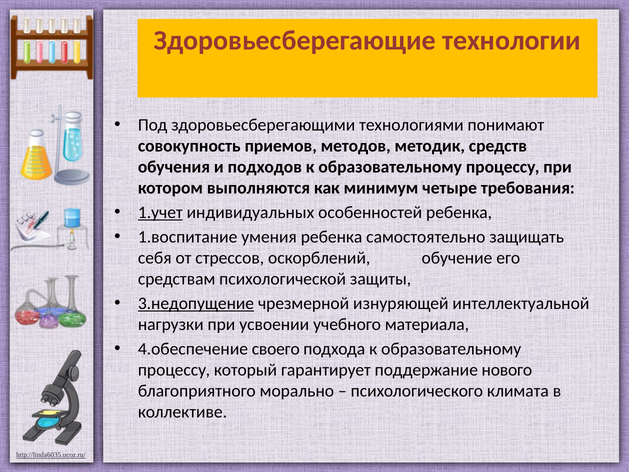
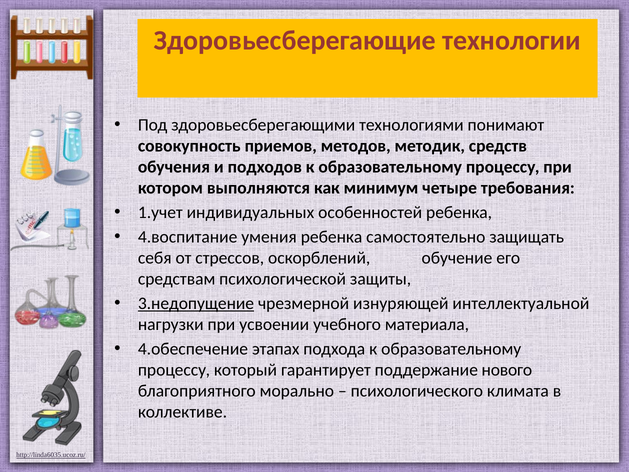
1.учет underline: present -> none
1.воспитание: 1.воспитание -> 4.воспитание
своего: своего -> этапах
